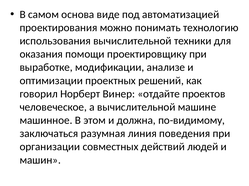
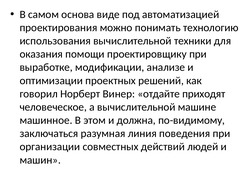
проектов: проектов -> приходят
